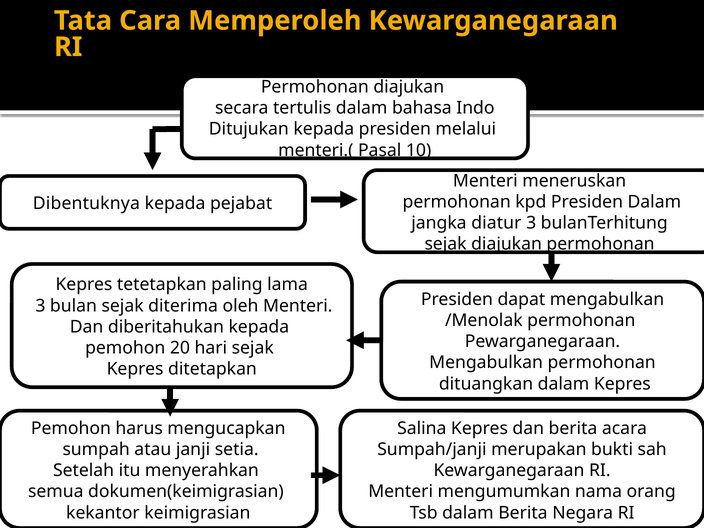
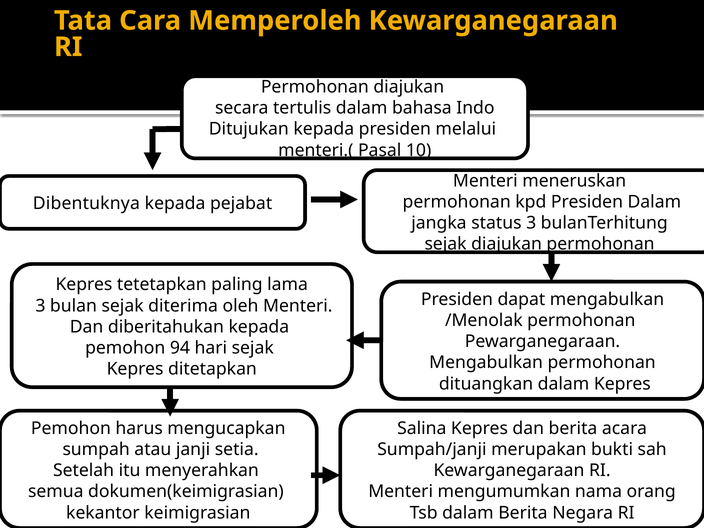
diatur: diatur -> status
20: 20 -> 94
